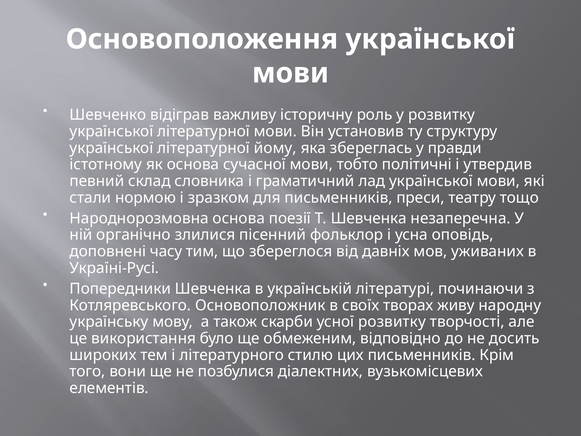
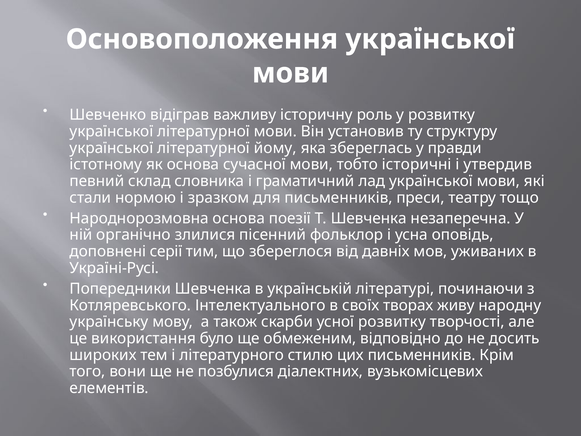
політичні: політичні -> історичні
часу: часу -> серії
Основоположник: Основоположник -> Інтелектуального
